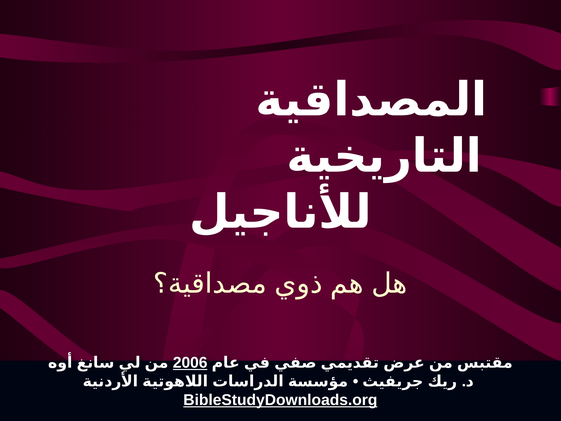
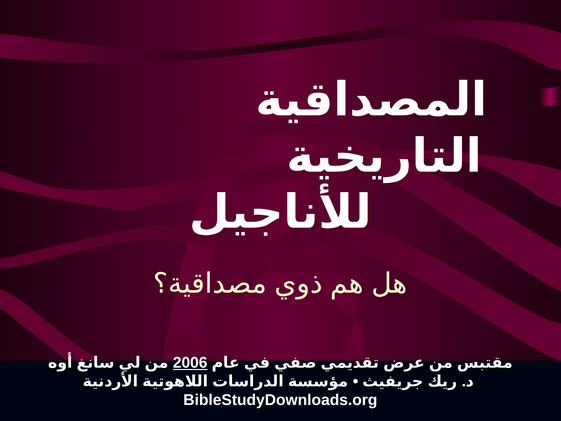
BibleStudyDownloads.org underline: present -> none
